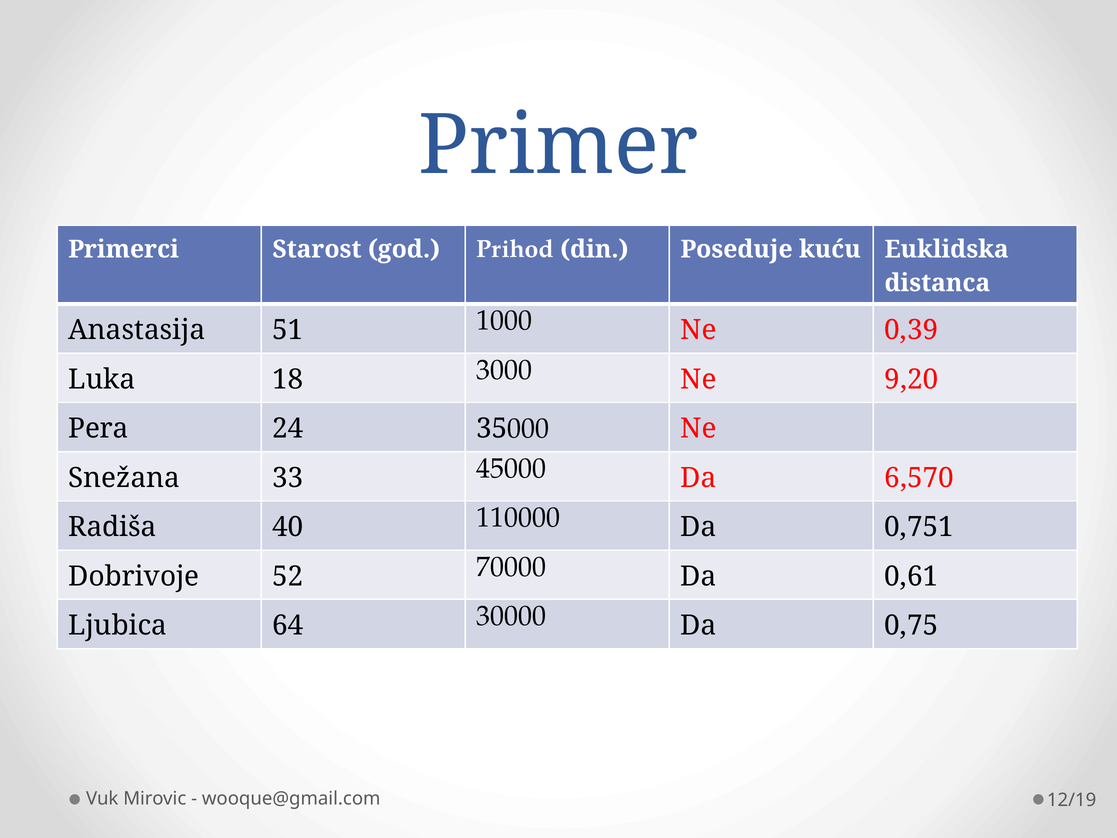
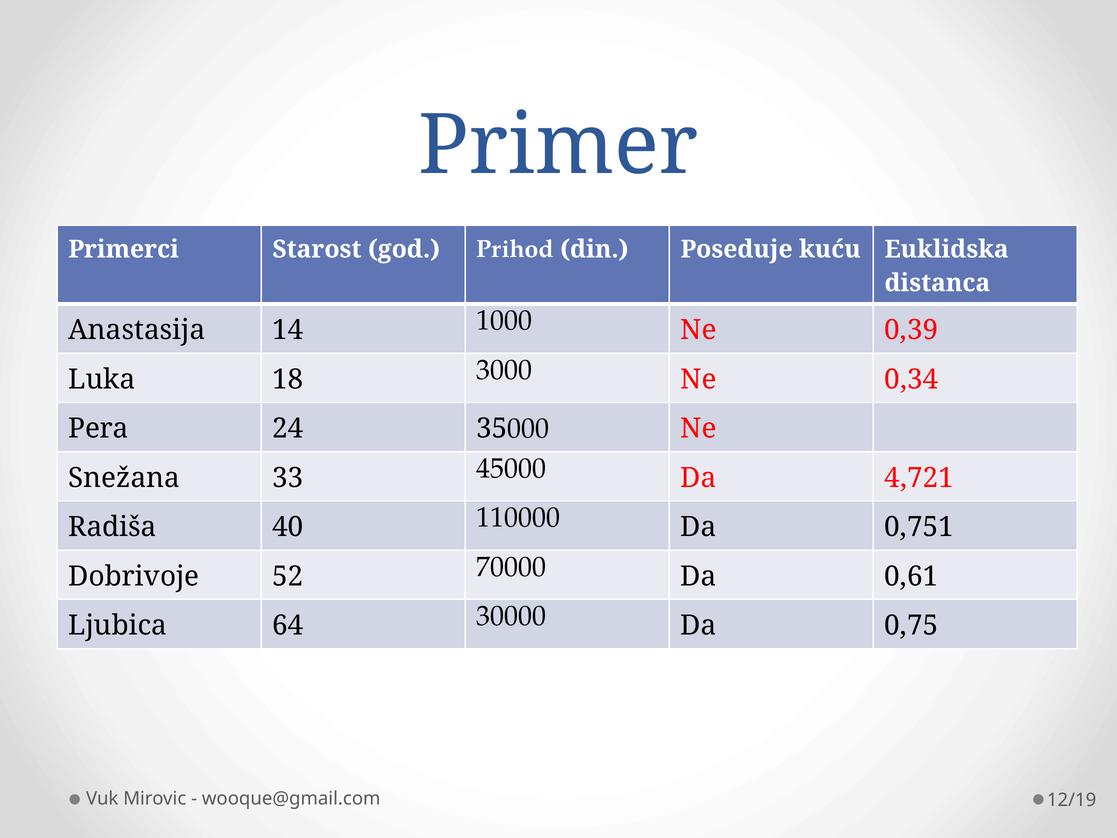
51: 51 -> 14
9,20: 9,20 -> 0,34
6,570: 6,570 -> 4,721
